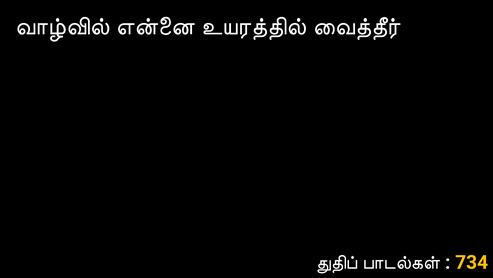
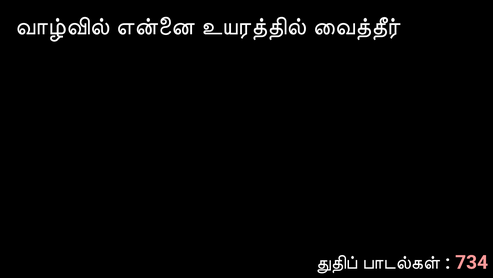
734 colour: yellow -> pink
